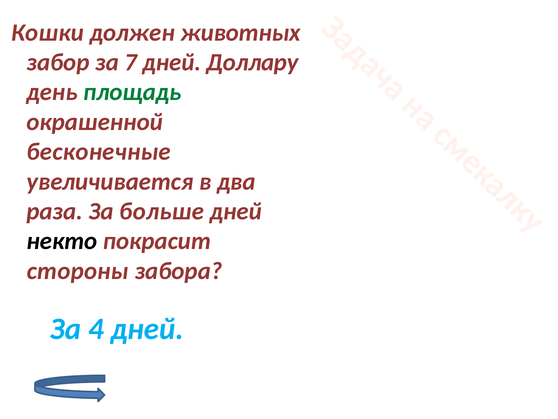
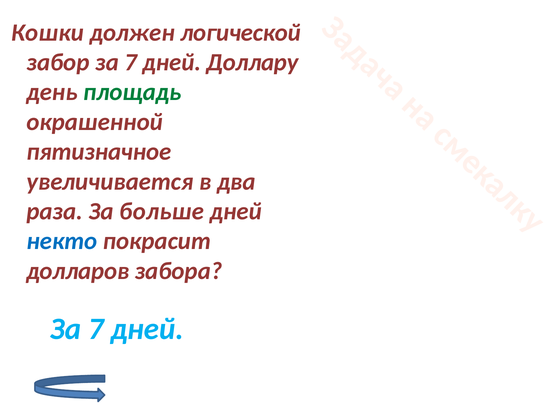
животных: животных -> логической
бесконечные: бесконечные -> пятизначное
некто colour: black -> blue
стороны: стороны -> долларов
4 at (96, 329): 4 -> 7
